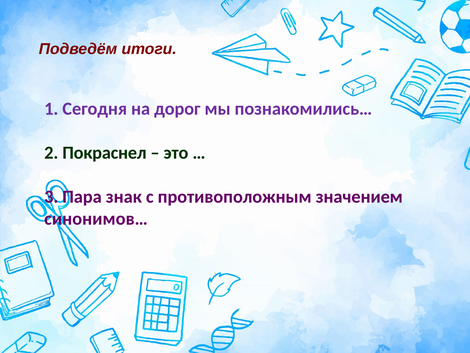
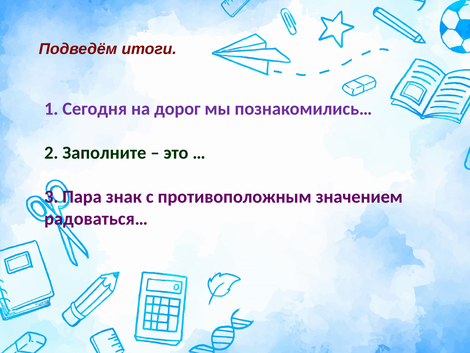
Покраснел: Покраснел -> Заполните
синонимов…: синонимов… -> радоваться…
